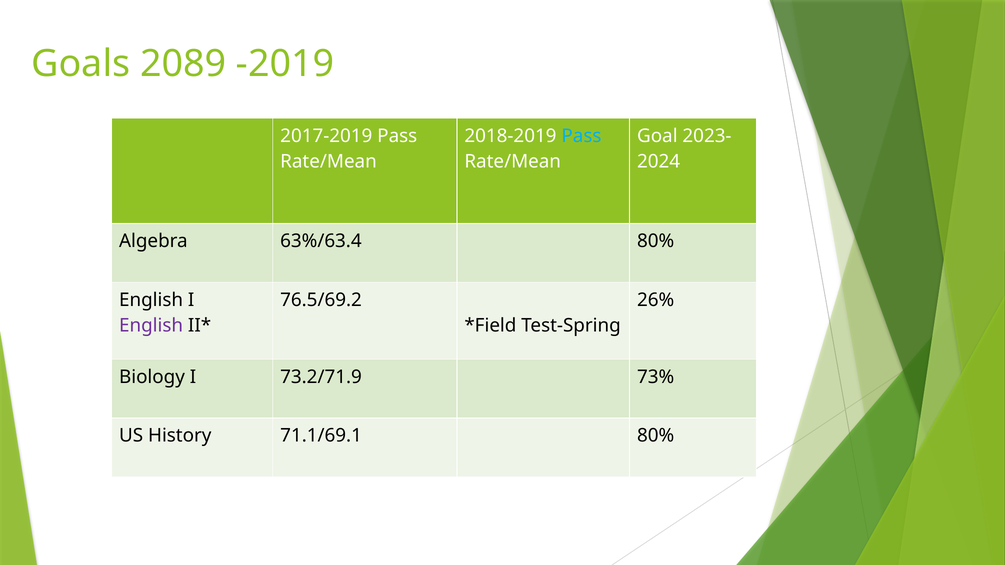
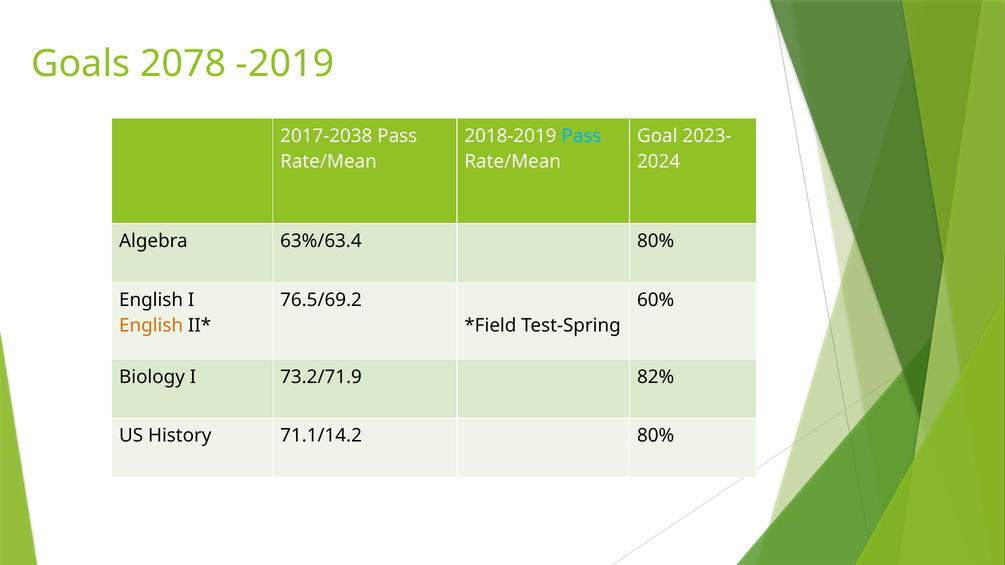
2089: 2089 -> 2078
2017-2019: 2017-2019 -> 2017-2038
26%: 26% -> 60%
English at (151, 326) colour: purple -> orange
73%: 73% -> 82%
71.1/69.1: 71.1/69.1 -> 71.1/14.2
